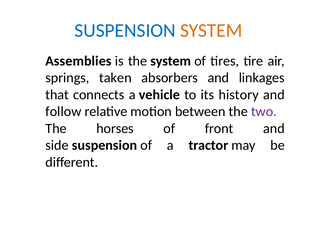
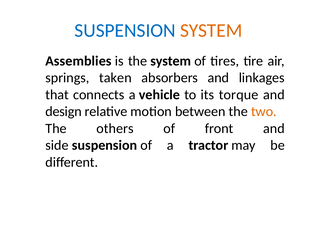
history: history -> torque
follow: follow -> design
two colour: purple -> orange
horses: horses -> others
